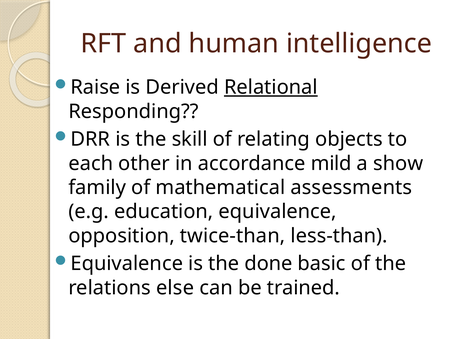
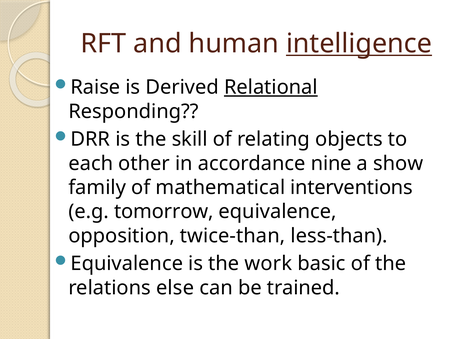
intelligence underline: none -> present
mild: mild -> nine
assessments: assessments -> interventions
education: education -> tomorrow
done: done -> work
